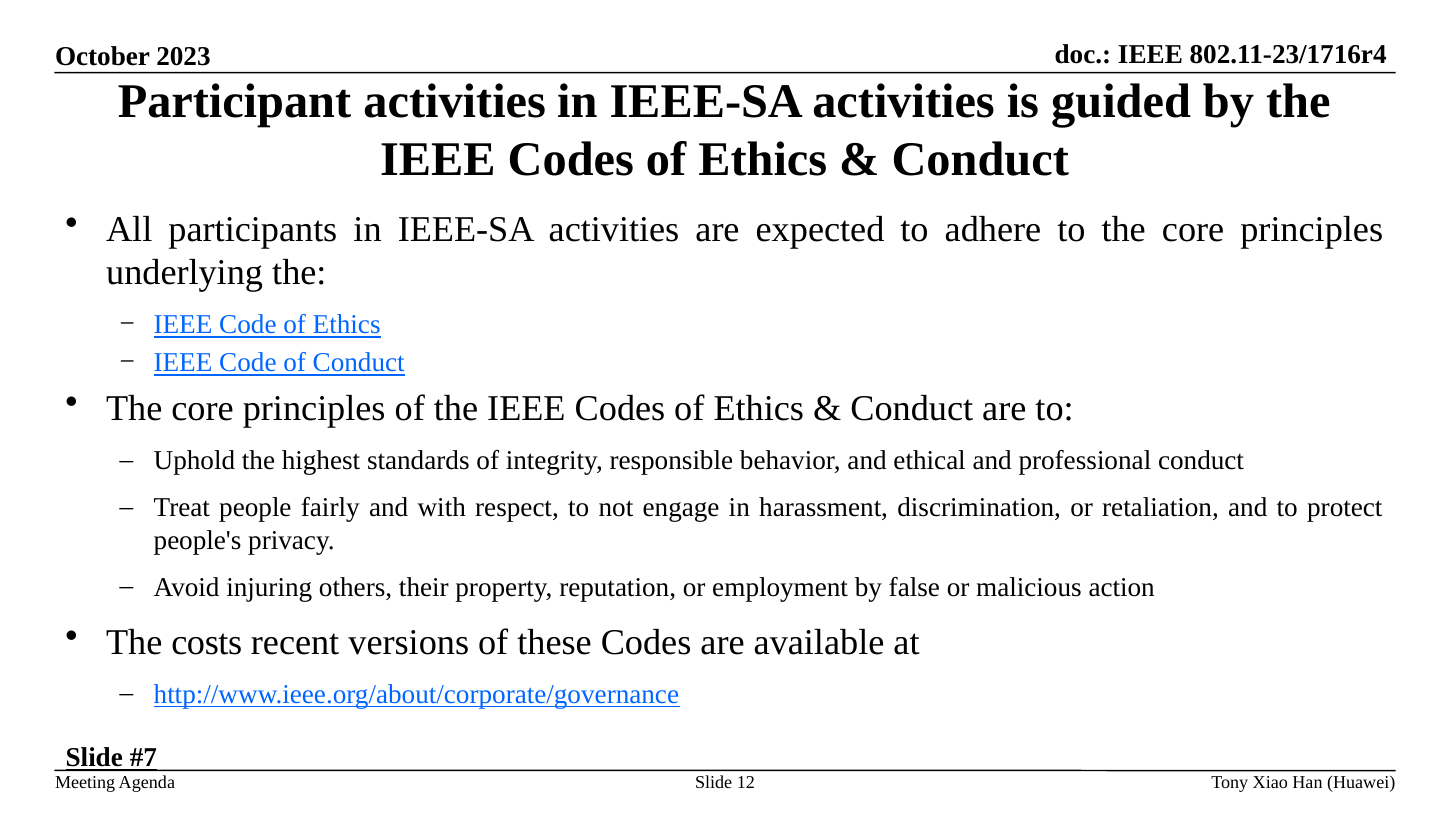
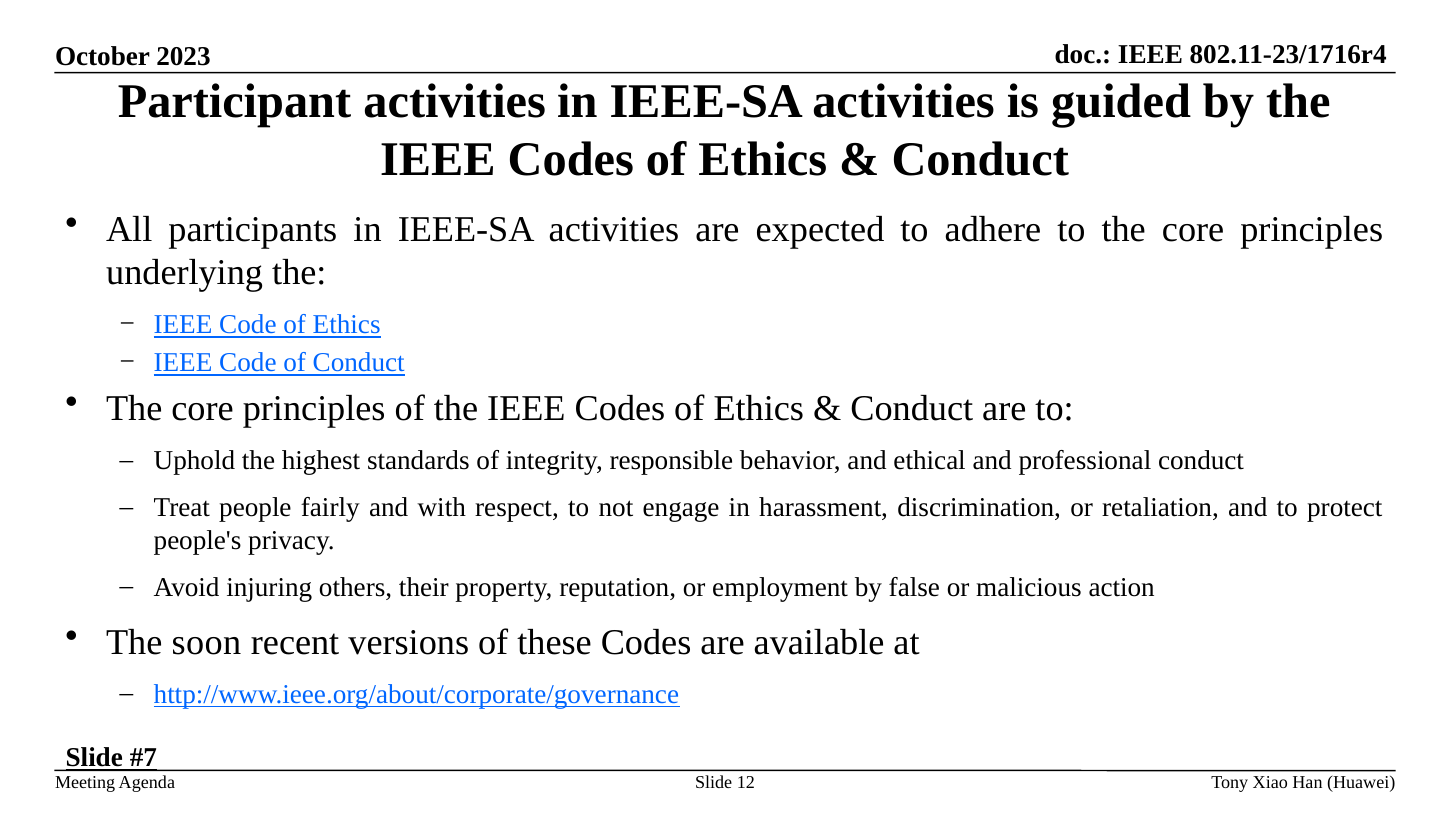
costs: costs -> soon
